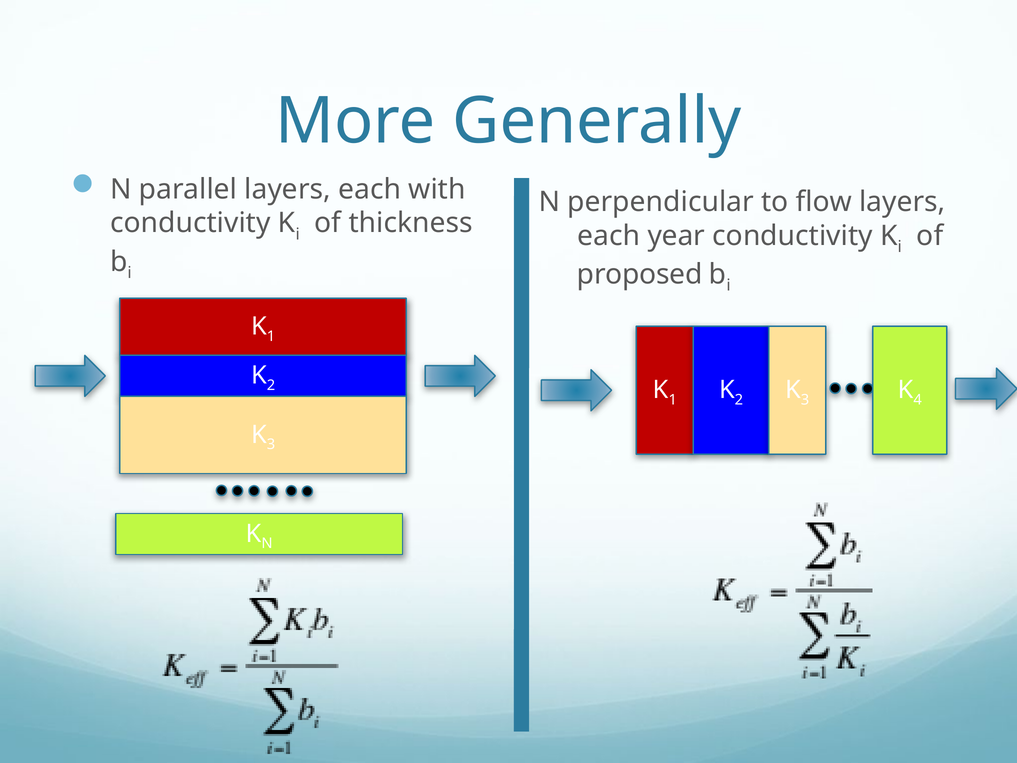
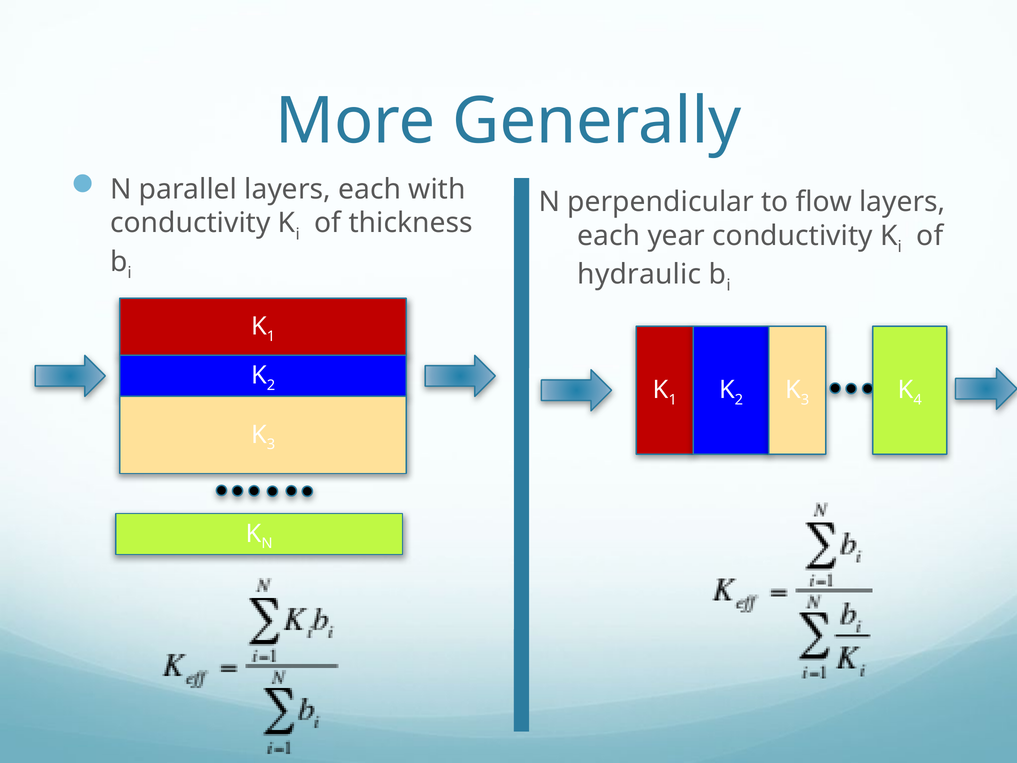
proposed: proposed -> hydraulic
